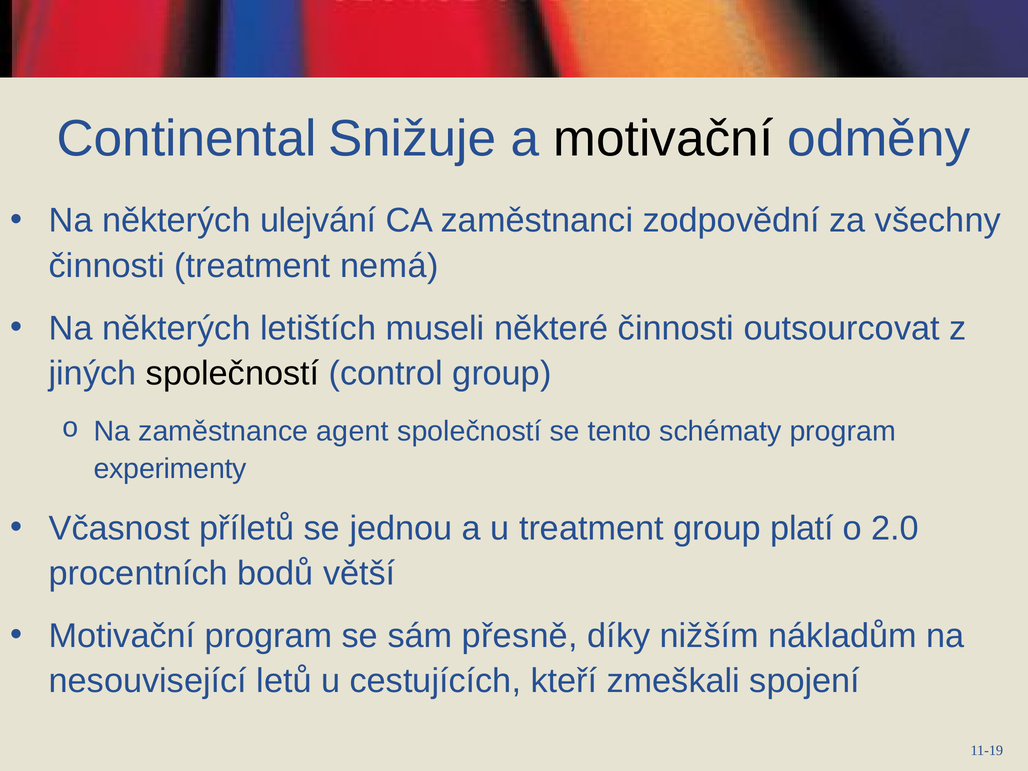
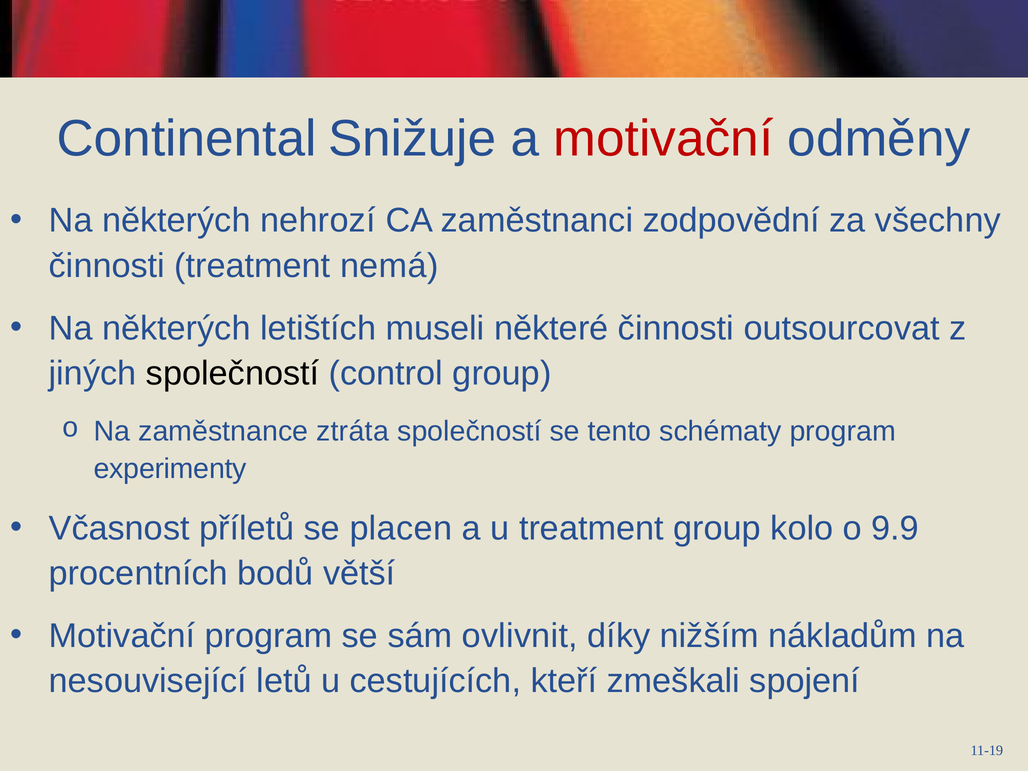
motivační at (663, 139) colour: black -> red
ulejvání: ulejvání -> nehrozí
agent: agent -> ztráta
jednou: jednou -> placen
platí: platí -> kolo
2.0: 2.0 -> 9.9
přesně: přesně -> ovlivnit
